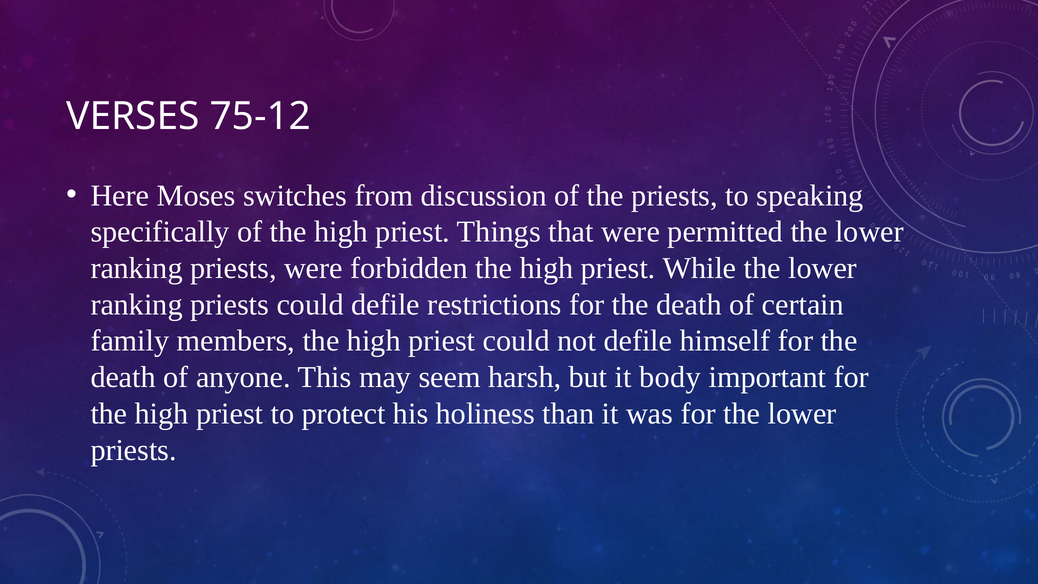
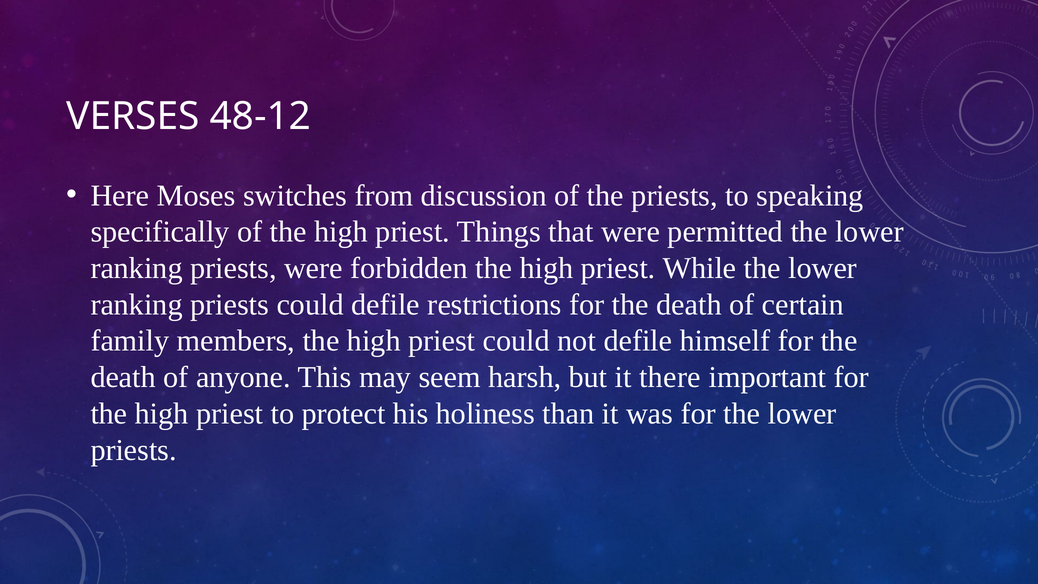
75-12: 75-12 -> 48-12
body: body -> there
